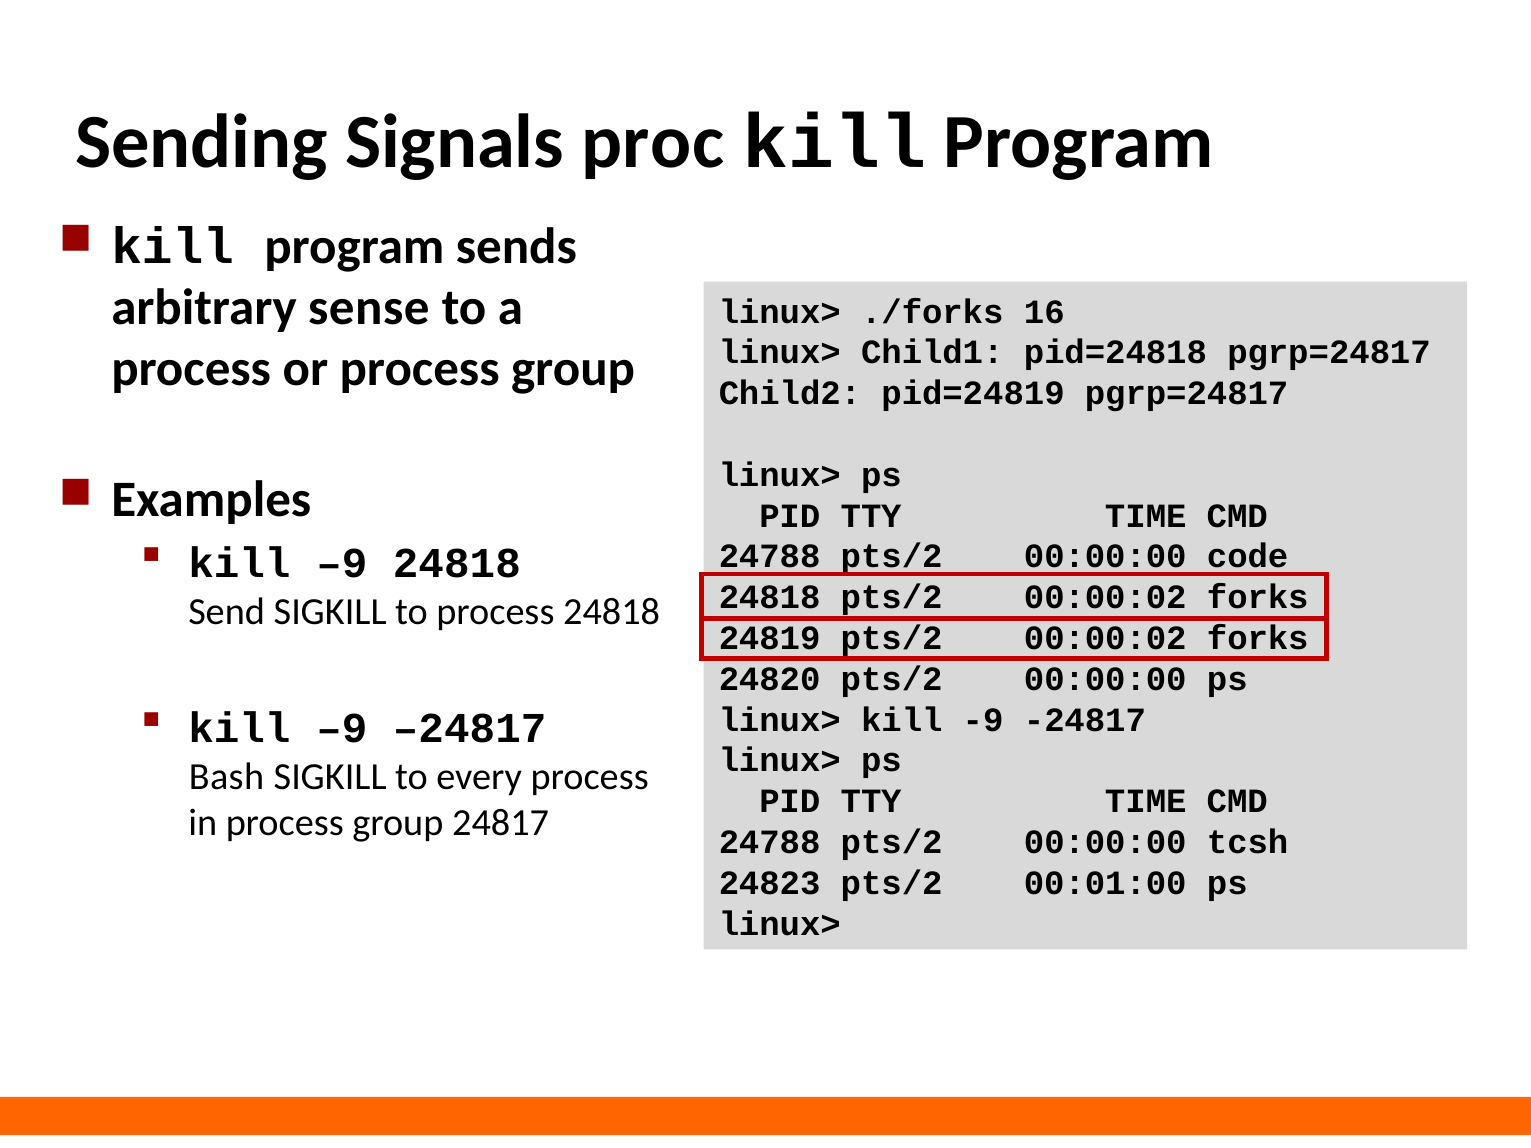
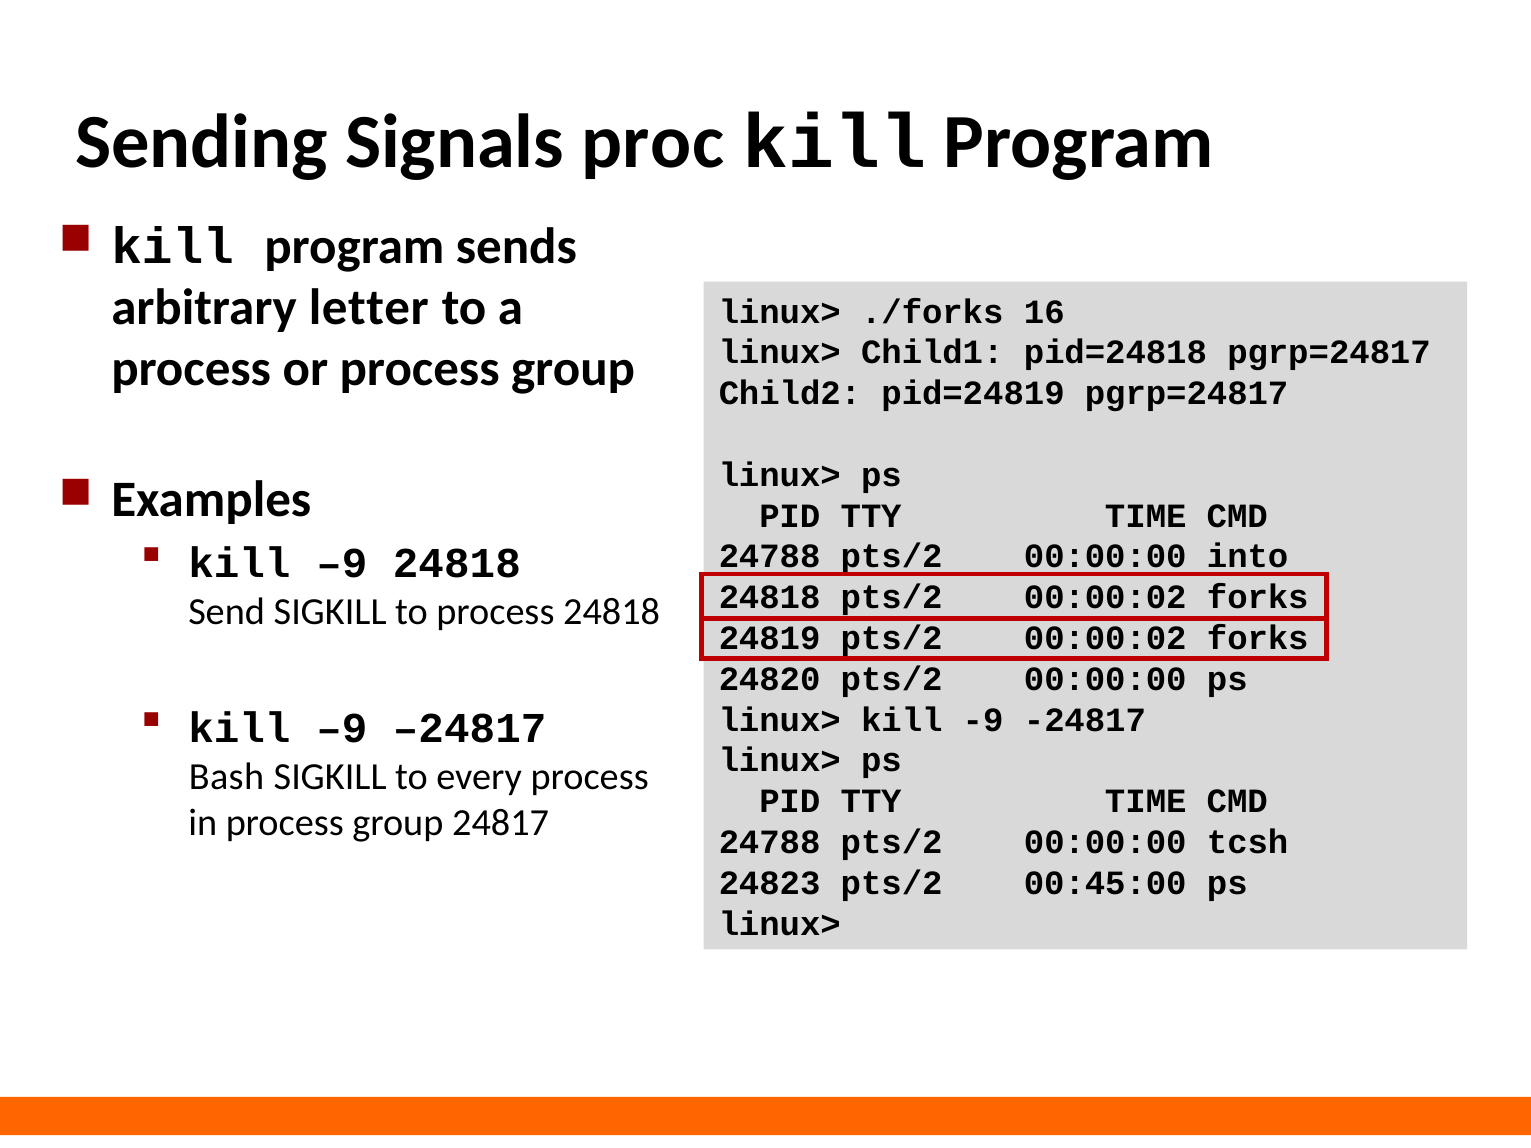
sense: sense -> letter
code: code -> into
00:01:00: 00:01:00 -> 00:45:00
